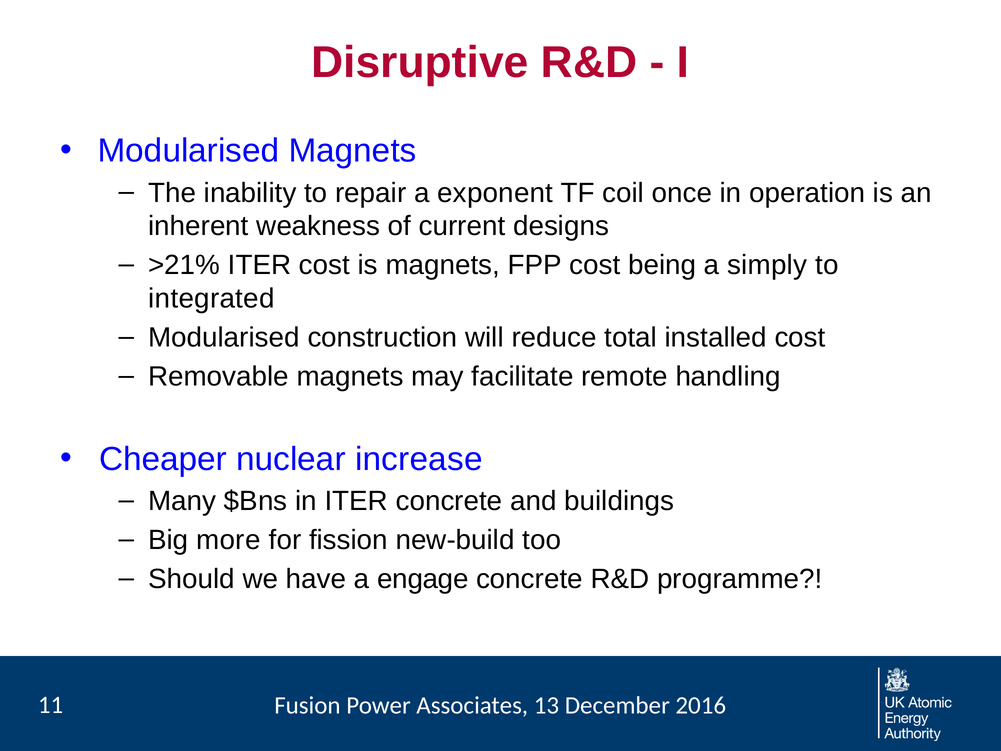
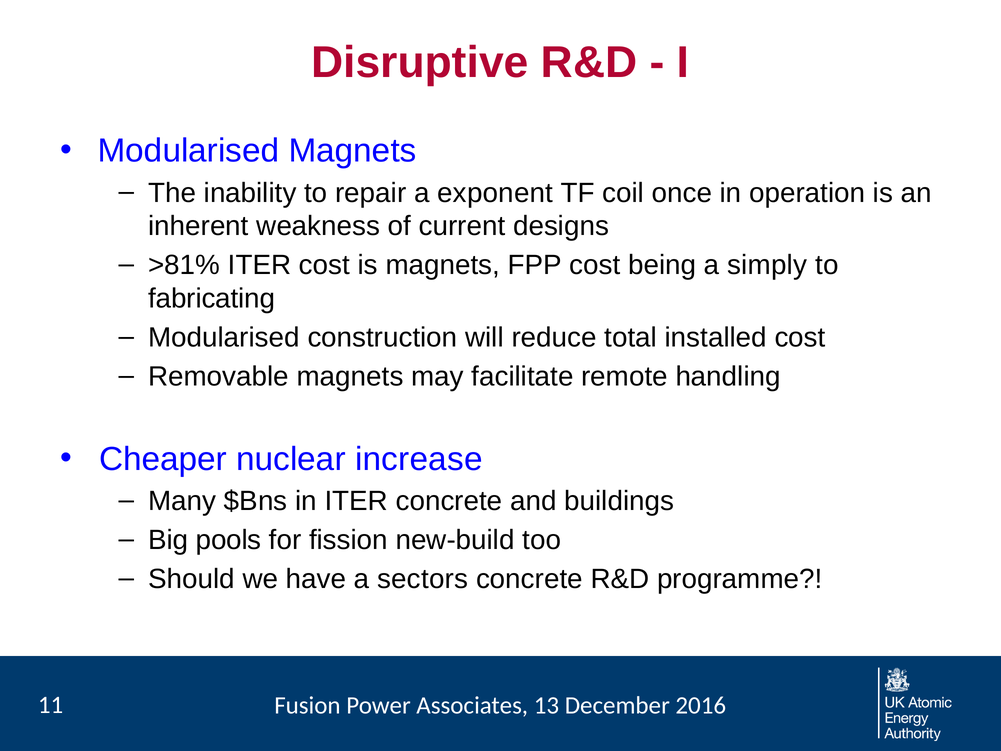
>21%: >21% -> >81%
integrated: integrated -> fabricating
more: more -> pools
engage: engage -> sectors
